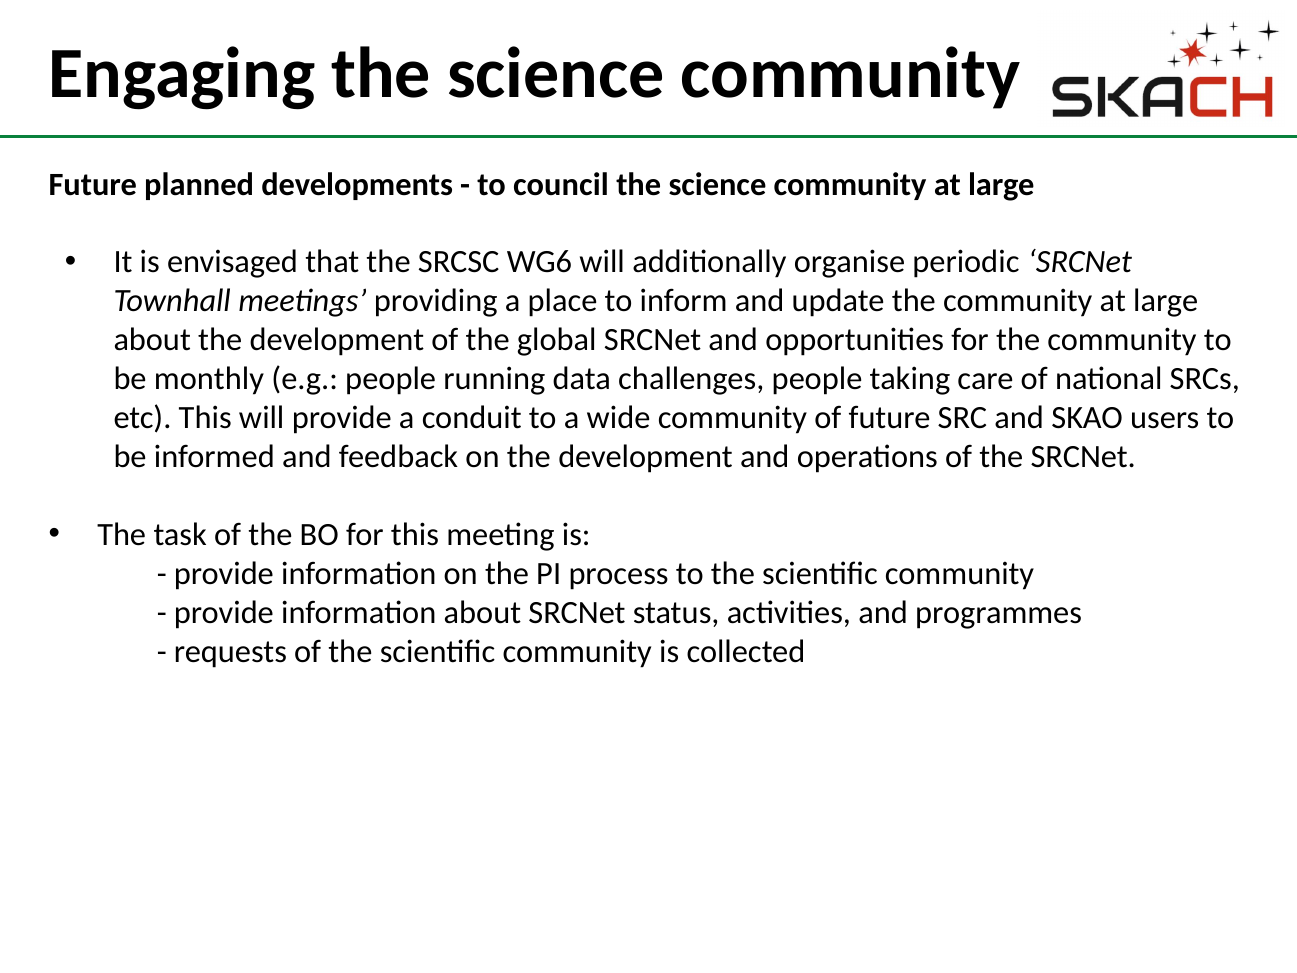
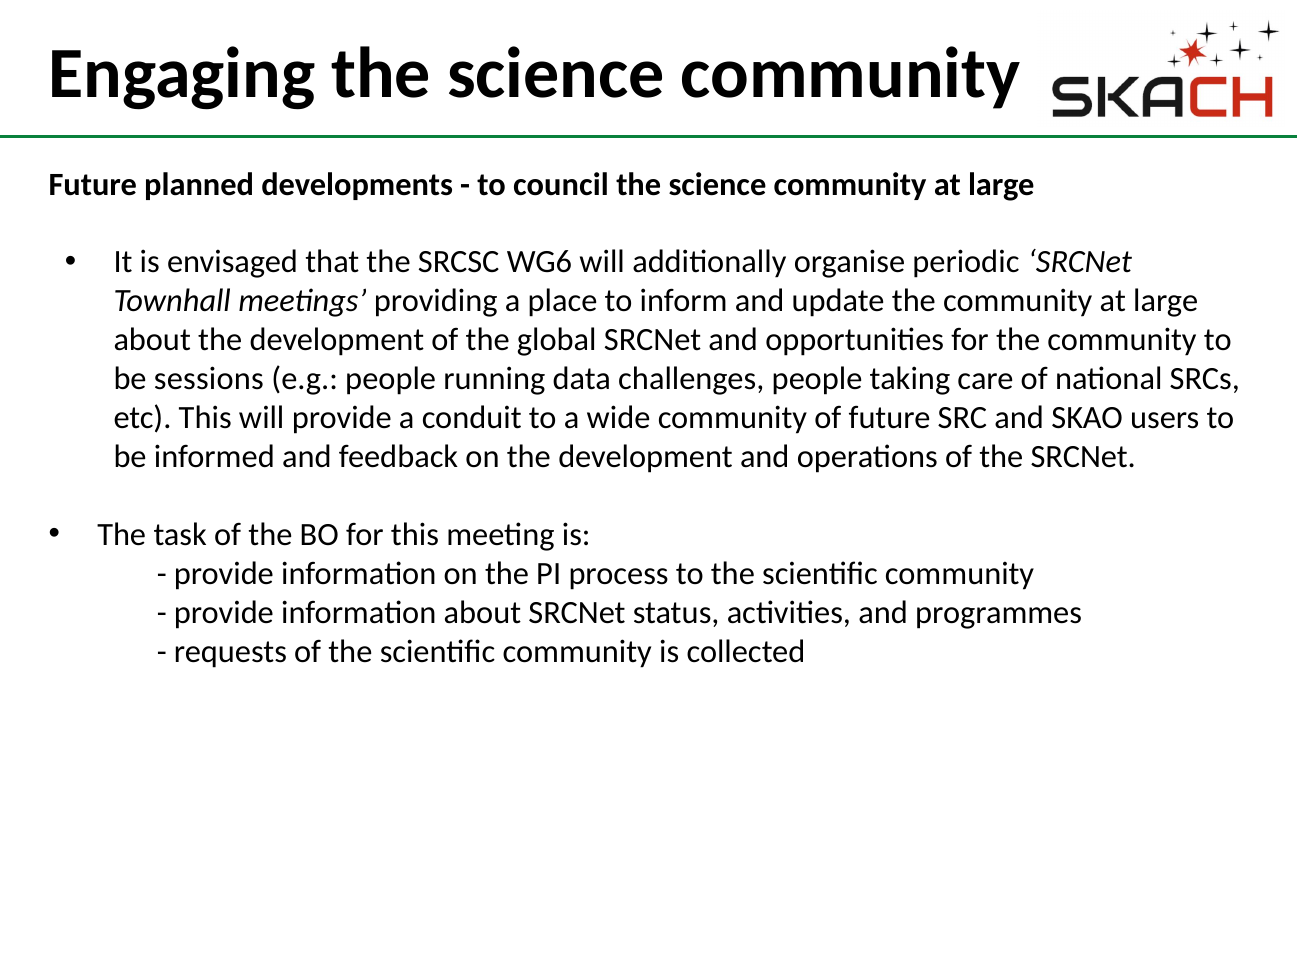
monthly: monthly -> sessions
